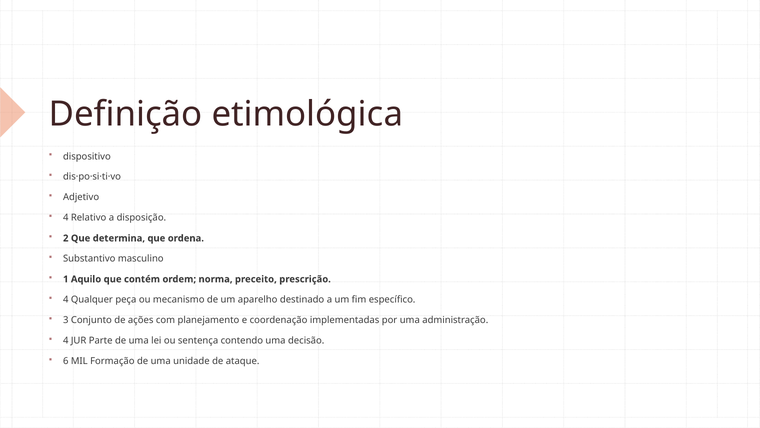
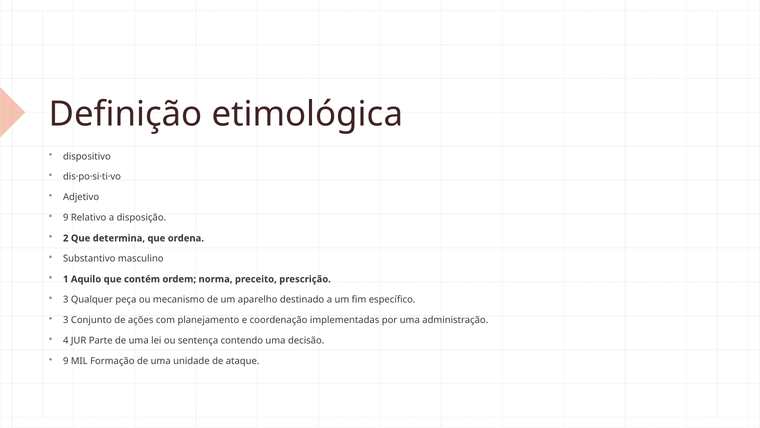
4 at (66, 218): 4 -> 9
4 at (66, 299): 4 -> 3
6 at (66, 361): 6 -> 9
